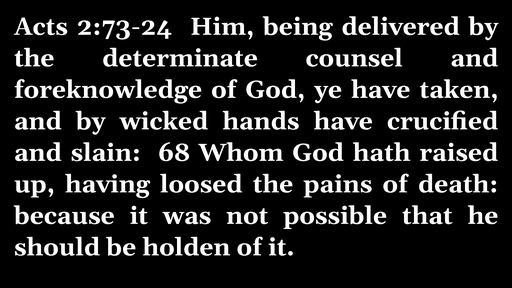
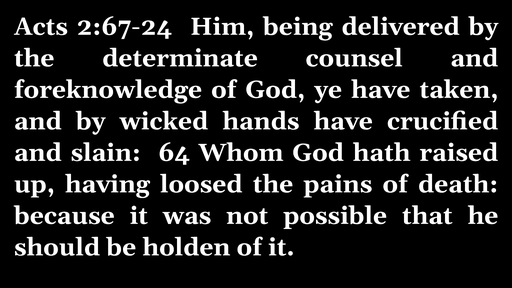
2:73-24: 2:73-24 -> 2:67-24
68: 68 -> 64
